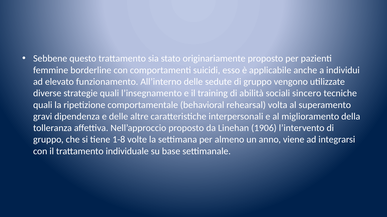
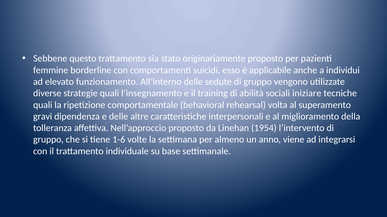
sincero: sincero -> iniziare
1906: 1906 -> 1954
1-8: 1-8 -> 1-6
